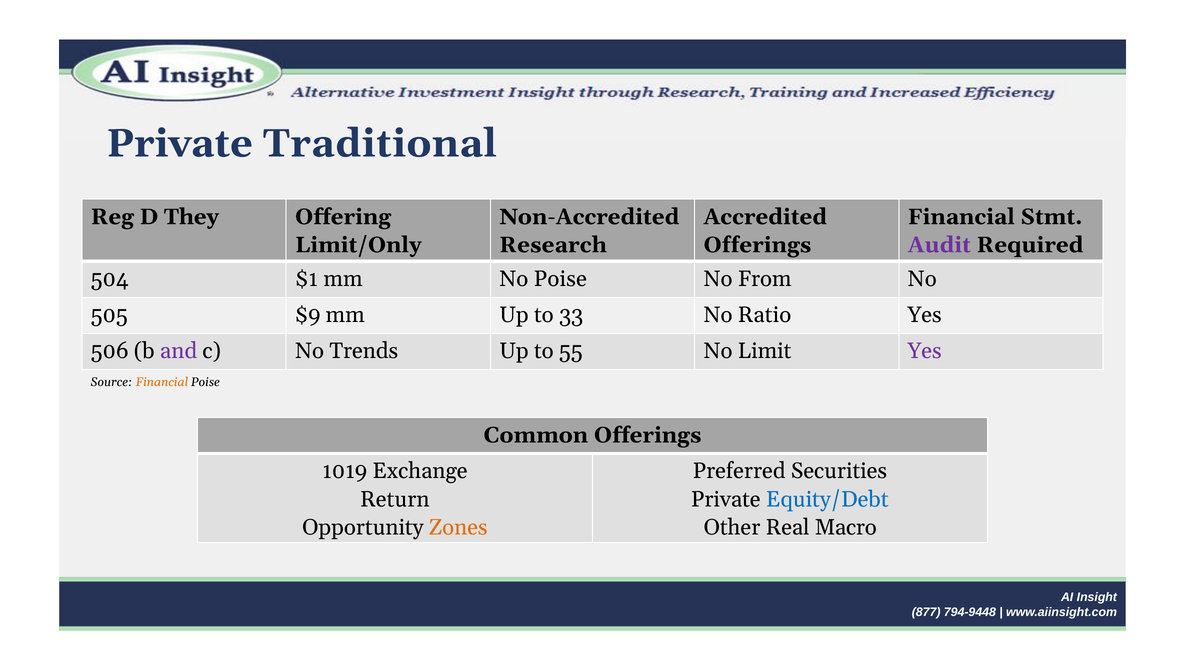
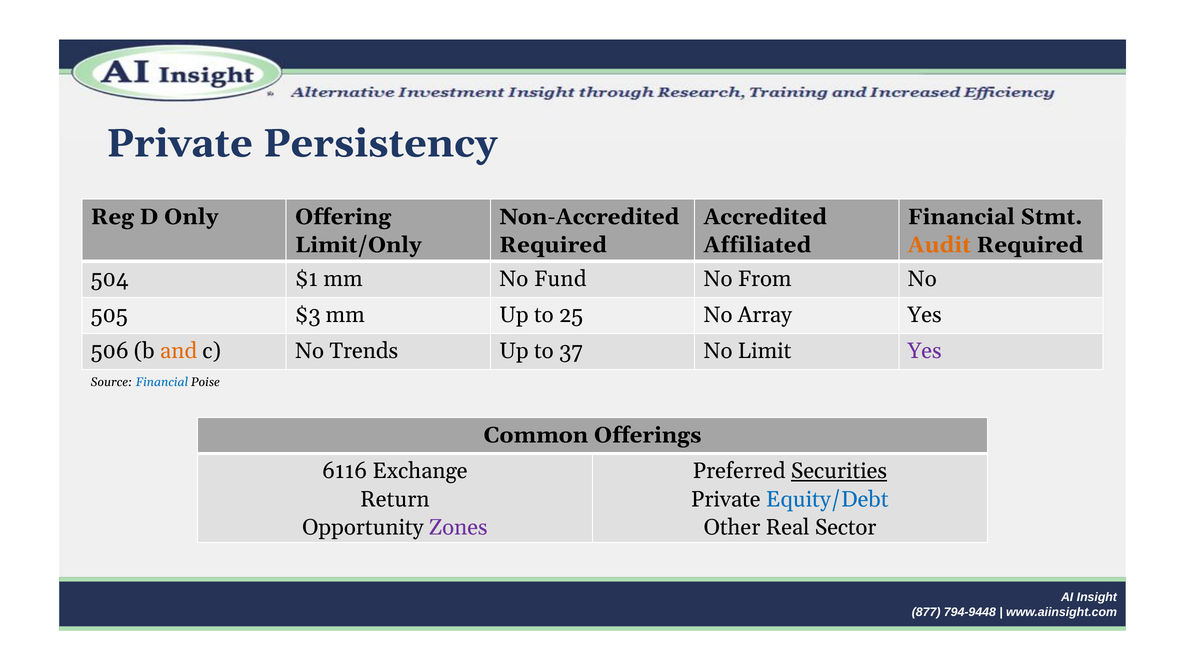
Traditional: Traditional -> Persistency
They: They -> Only
Research at (553, 245): Research -> Required
Offerings at (757, 245): Offerings -> Affiliated
Audit colour: purple -> orange
No Poise: Poise -> Fund
$9: $9 -> $3
33: 33 -> 25
Ratio: Ratio -> Array
and colour: purple -> orange
55: 55 -> 37
Financial at (162, 382) colour: orange -> blue
1019: 1019 -> 6116
Securities underline: none -> present
Zones colour: orange -> purple
Macro: Macro -> Sector
